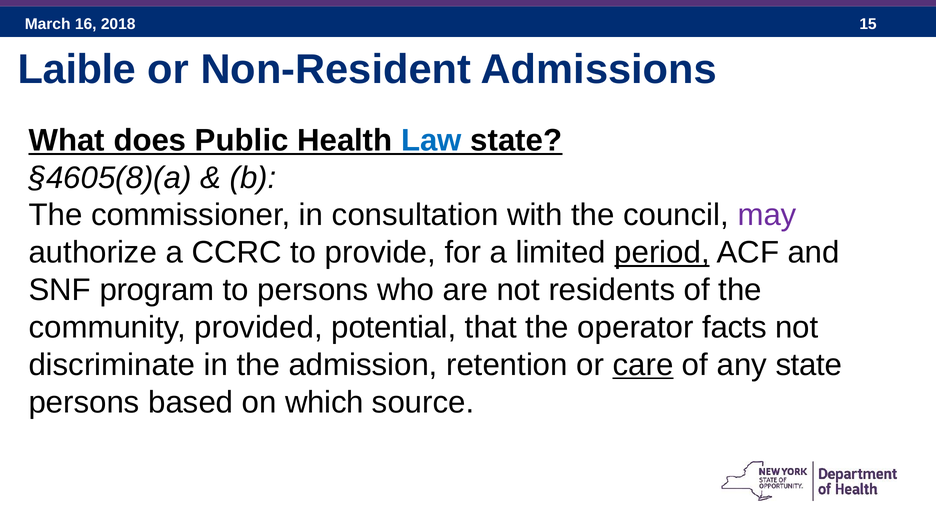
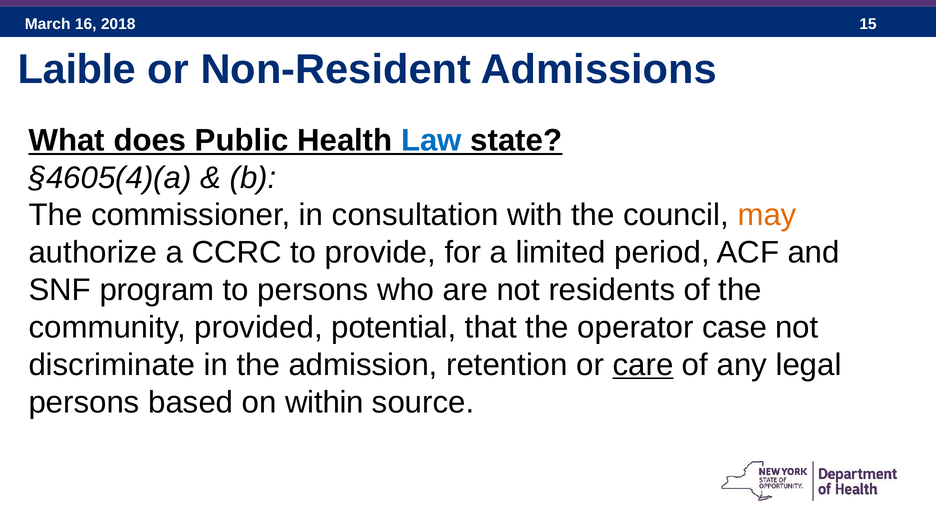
§4605(8)(a: §4605(8)(a -> §4605(4)(a
may colour: purple -> orange
period underline: present -> none
facts: facts -> case
any state: state -> legal
which: which -> within
